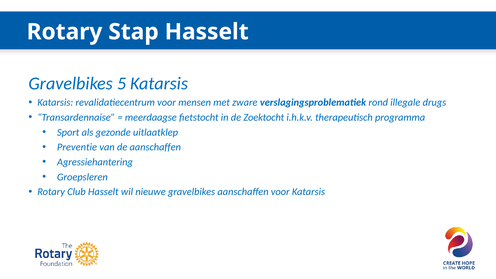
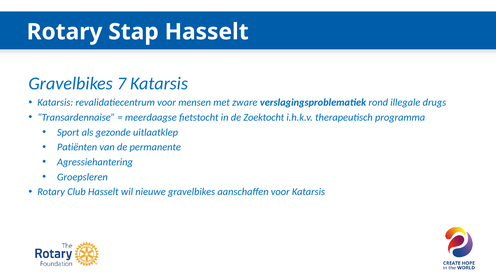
5: 5 -> 7
Preventie: Preventie -> Patiënten
de aanschaffen: aanschaffen -> permanente
